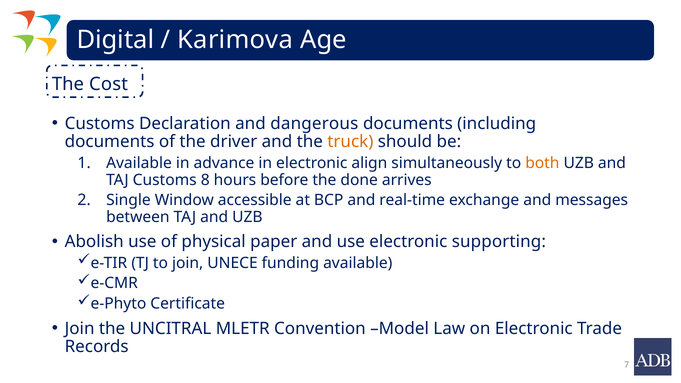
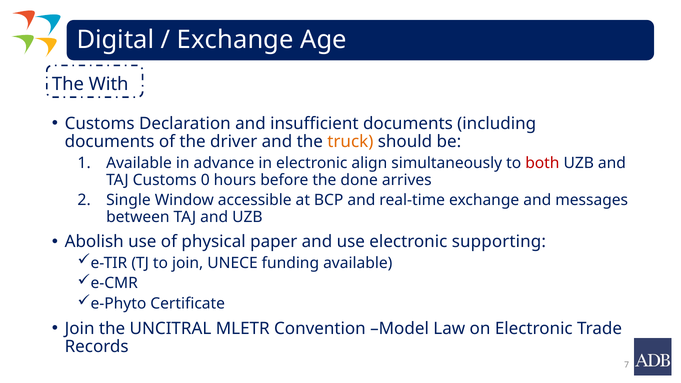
Karimova at (235, 40): Karimova -> Exchange
Cost: Cost -> With
dangerous: dangerous -> insufficient
both colour: orange -> red
8: 8 -> 0
